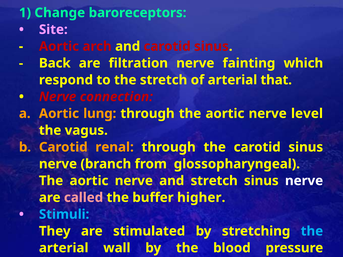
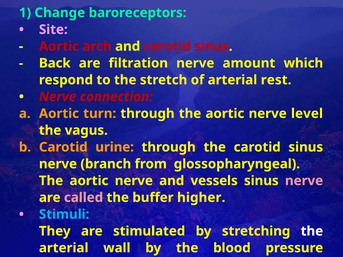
fainting: fainting -> amount
that: that -> rest
lung: lung -> turn
renal: renal -> urine
and stretch: stretch -> vessels
nerve at (304, 181) colour: white -> pink
the at (312, 231) colour: light blue -> white
